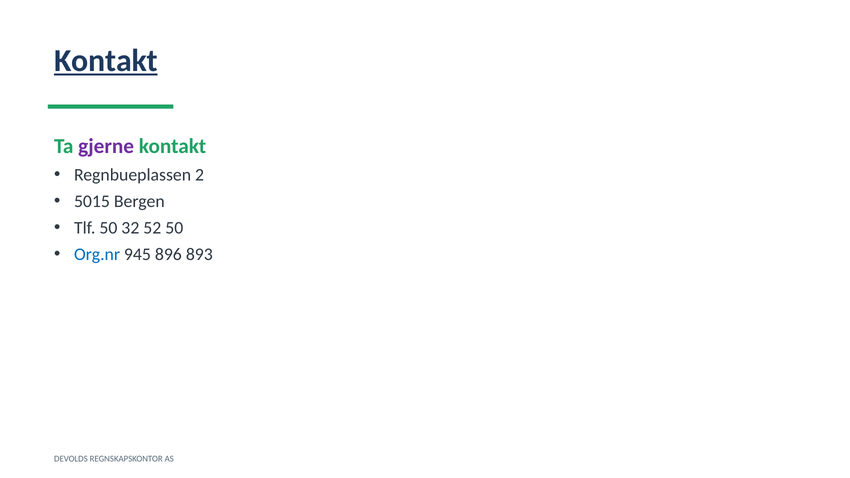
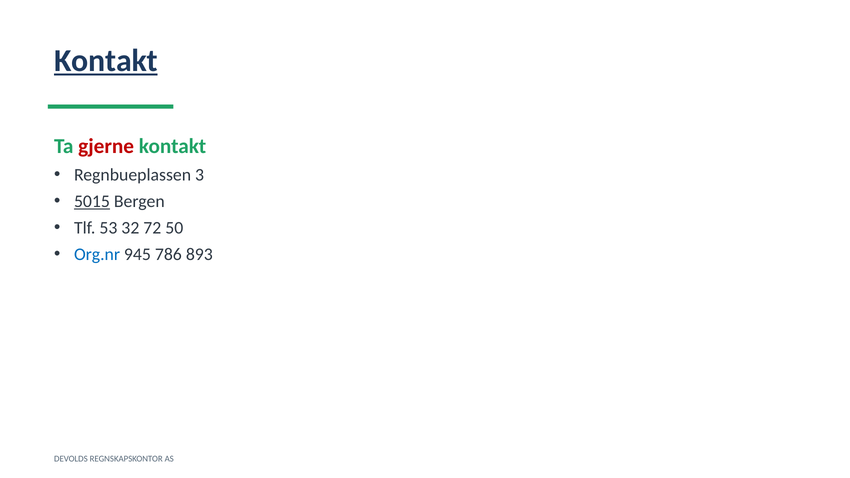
gjerne colour: purple -> red
2: 2 -> 3
5015 underline: none -> present
Tlf 50: 50 -> 53
52: 52 -> 72
896: 896 -> 786
